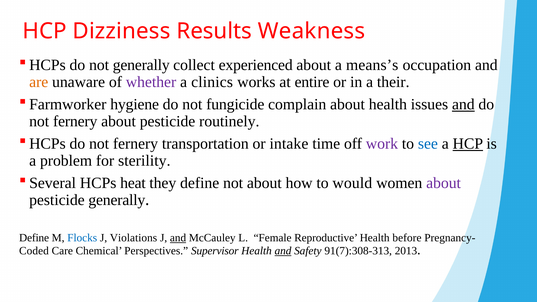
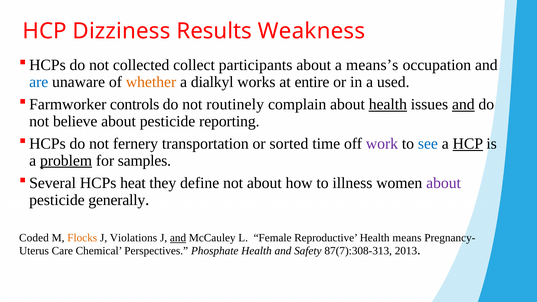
not generally: generally -> collected
experienced: experienced -> participants
are colour: orange -> blue
whether colour: purple -> orange
clinics: clinics -> dialkyl
their: their -> used
hygiene: hygiene -> controls
fungicide: fungicide -> routinely
health at (388, 104) underline: none -> present
fernery at (75, 121): fernery -> believe
routinely: routinely -> reporting
intake: intake -> sorted
problem underline: none -> present
sterility: sterility -> samples
would: would -> illness
Define at (34, 238): Define -> Coded
Flocks colour: blue -> orange
before: before -> means
Coded: Coded -> Uterus
Supervisor: Supervisor -> Phosphate
and at (283, 251) underline: present -> none
91(7):308-313: 91(7):308-313 -> 87(7):308-313
